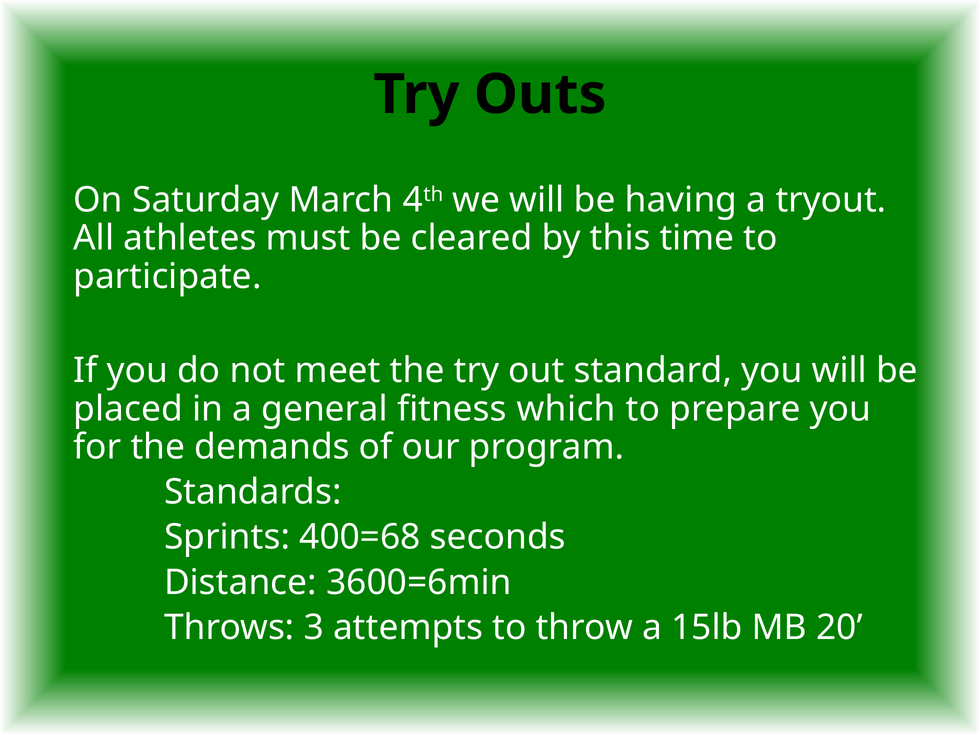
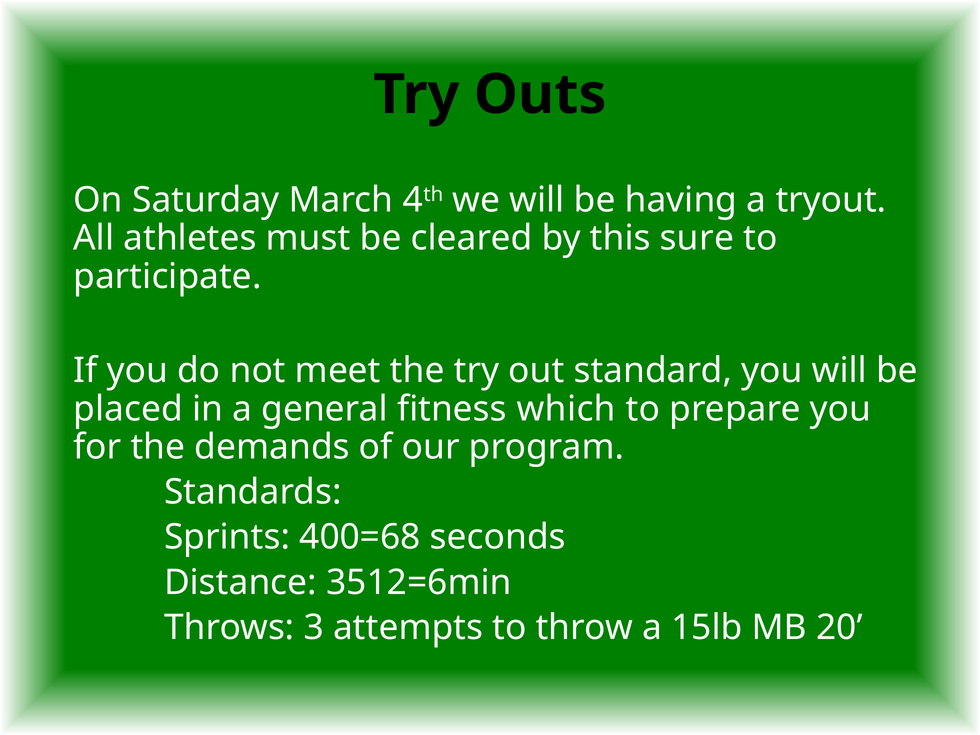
time: time -> sure
3600=6min: 3600=6min -> 3512=6min
